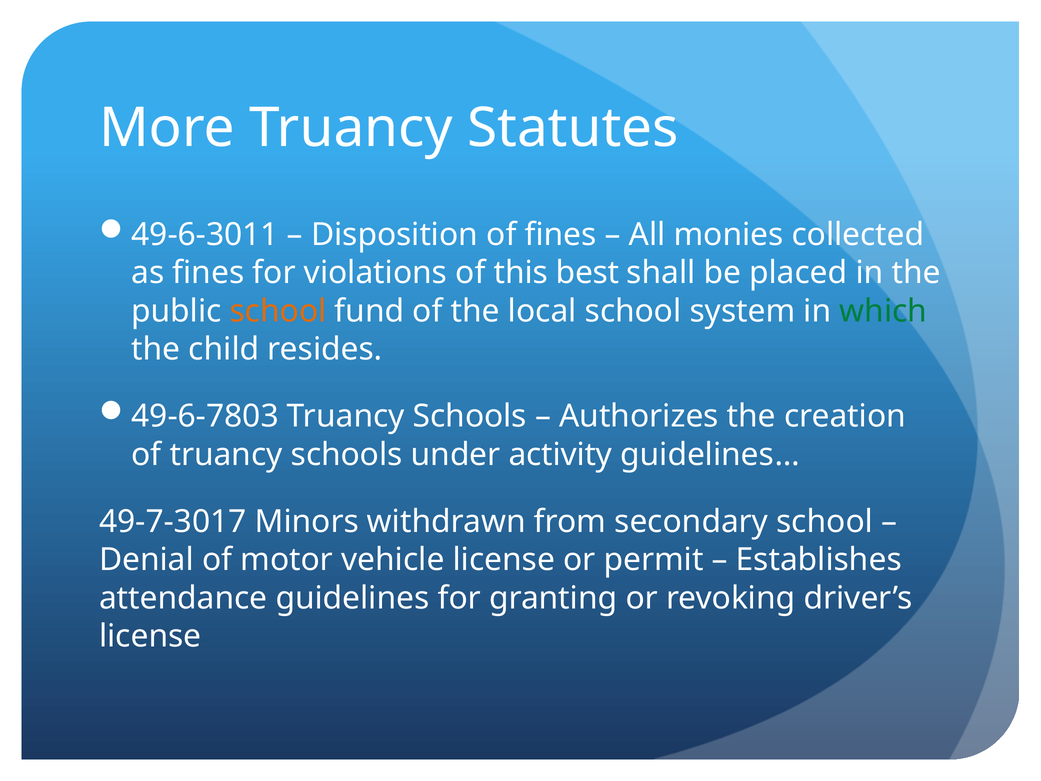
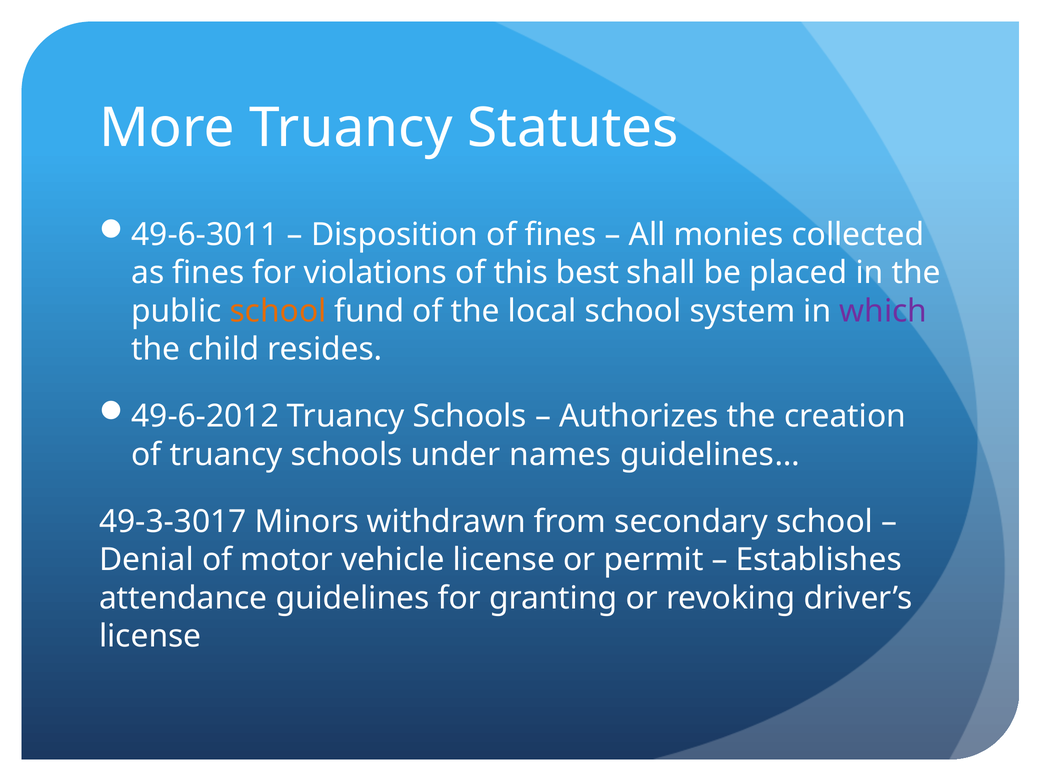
which colour: green -> purple
49-6-7803: 49-6-7803 -> 49-6-2012
activity: activity -> names
49-7-3017: 49-7-3017 -> 49-3-3017
